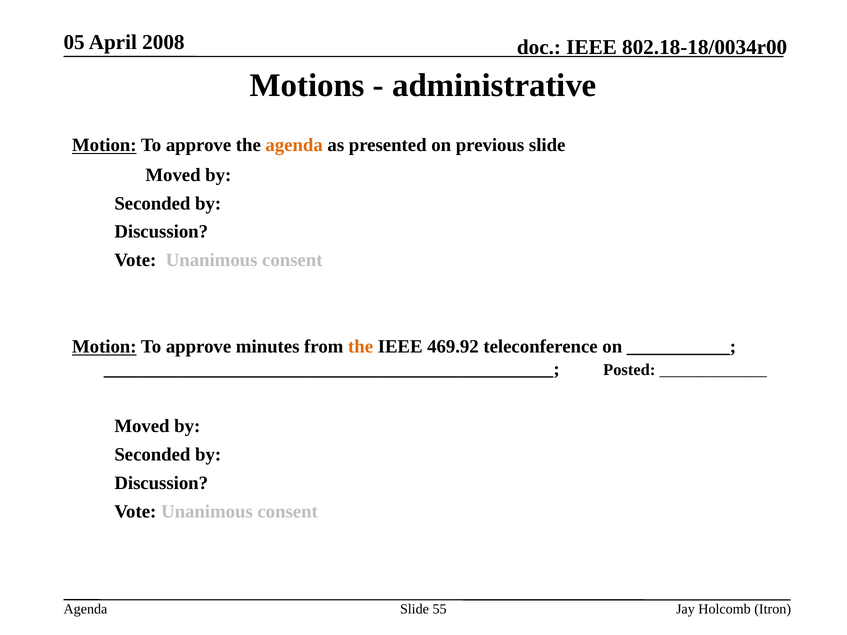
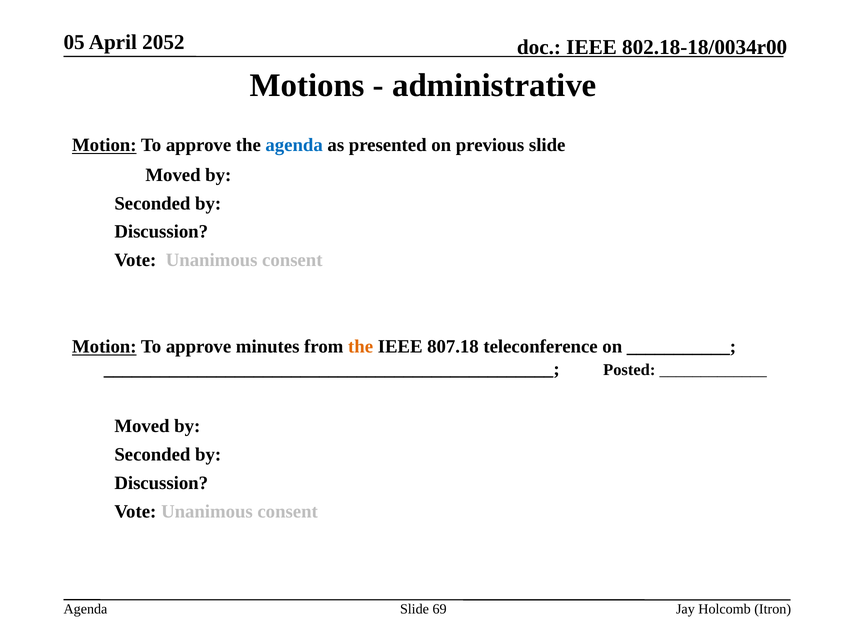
2008: 2008 -> 2052
agenda at (294, 145) colour: orange -> blue
469.92: 469.92 -> 807.18
55: 55 -> 69
